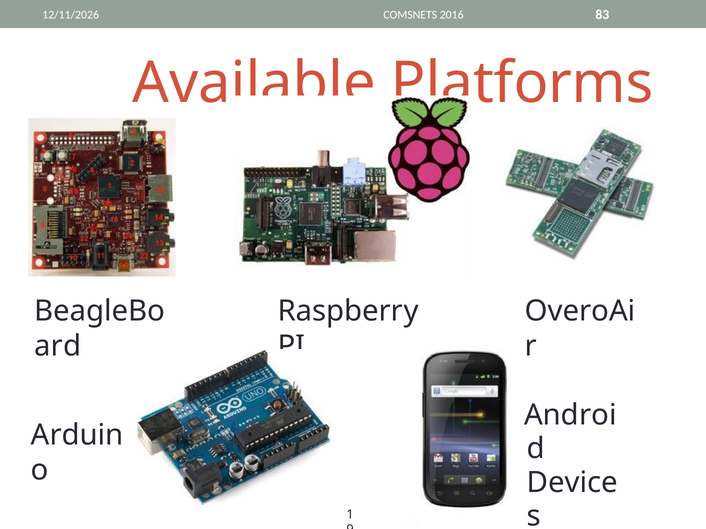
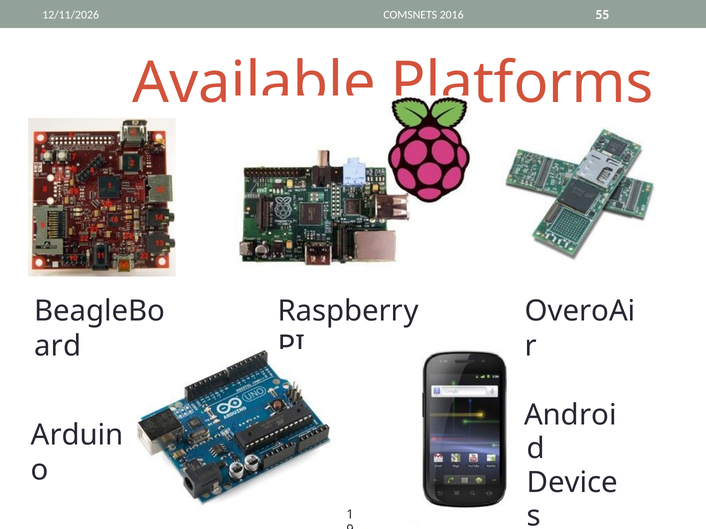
83: 83 -> 55
